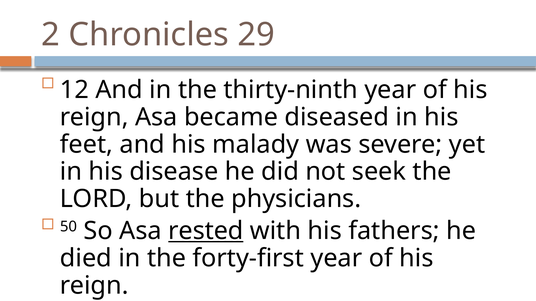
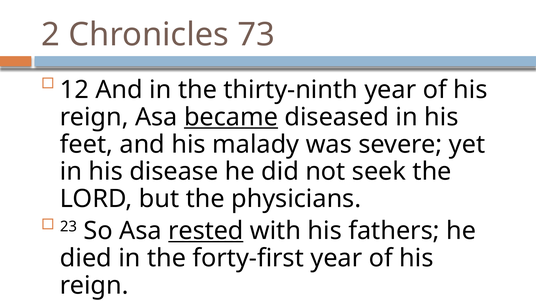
29: 29 -> 73
became underline: none -> present
50: 50 -> 23
